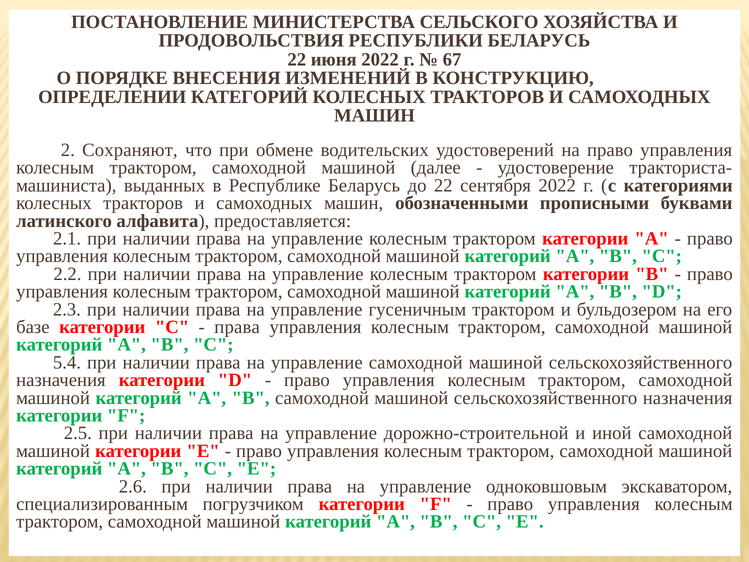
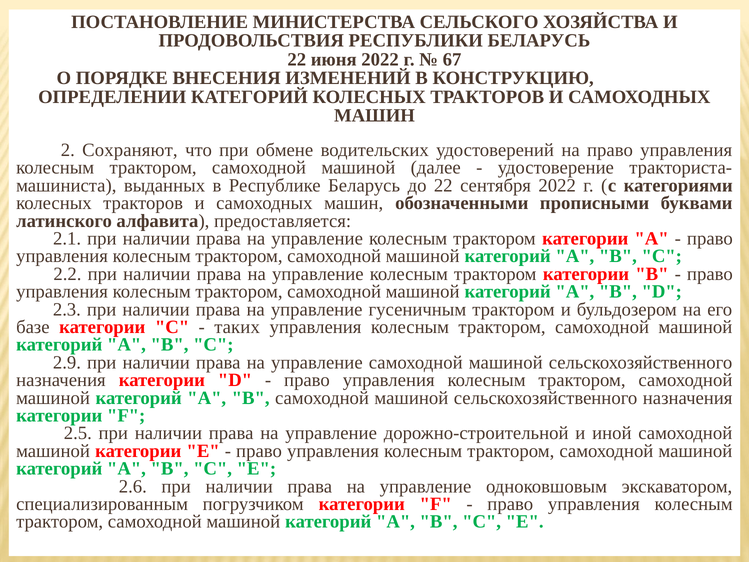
права at (237, 327): права -> таких
5.4: 5.4 -> 2.9
